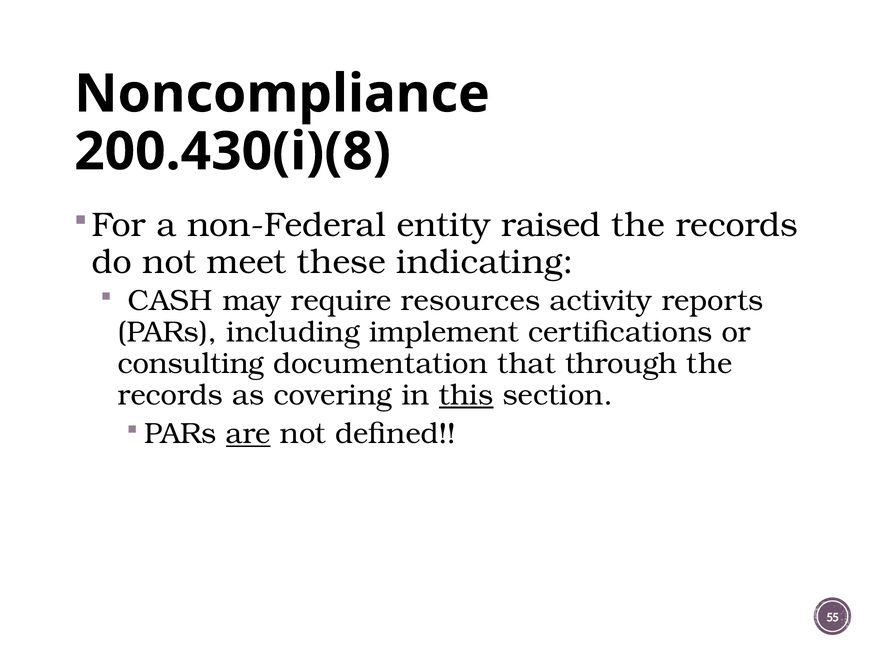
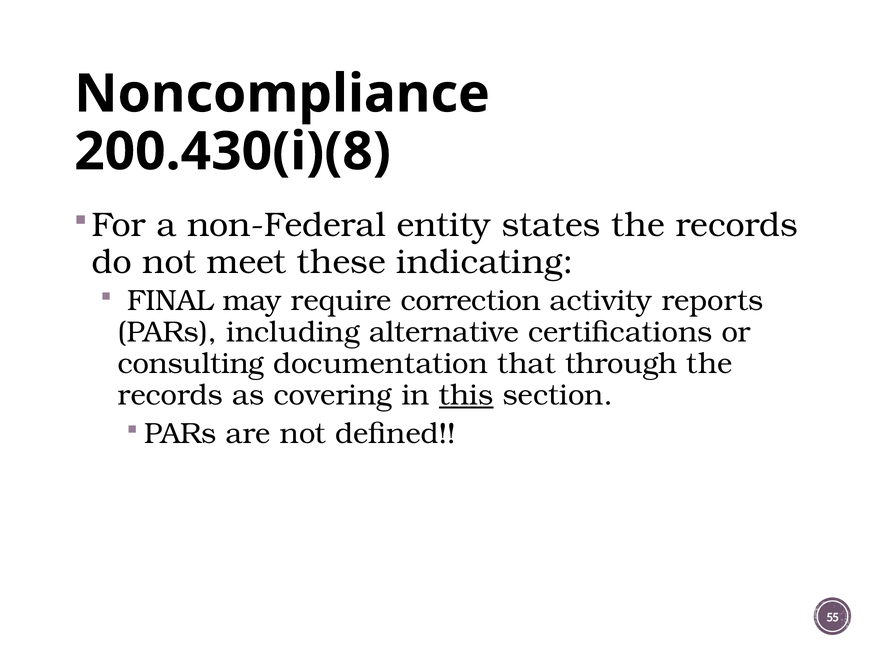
raised: raised -> states
CASH: CASH -> FINAL
resources: resources -> correction
implement: implement -> alternative
are underline: present -> none
